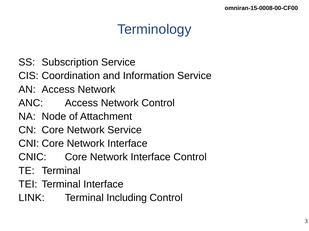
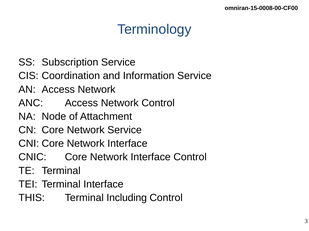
LINK: LINK -> THIS
